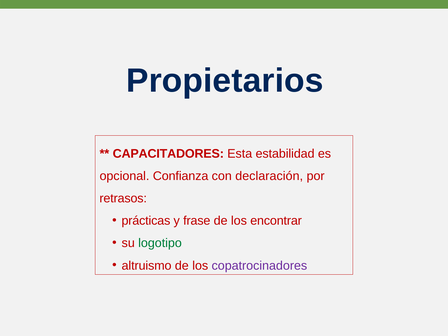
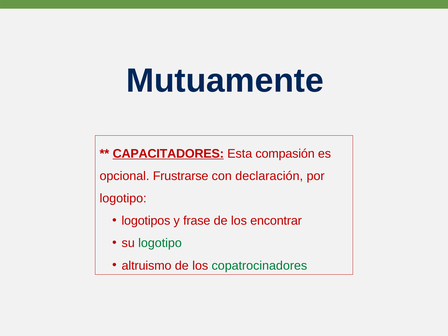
Propietarios: Propietarios -> Mutuamente
CAPACITADORES underline: none -> present
estabilidad: estabilidad -> compasión
Confianza: Confianza -> Frustrarse
retrasos at (123, 198): retrasos -> logotipo
prácticas: prácticas -> logotipos
copatrocinadores colour: purple -> green
